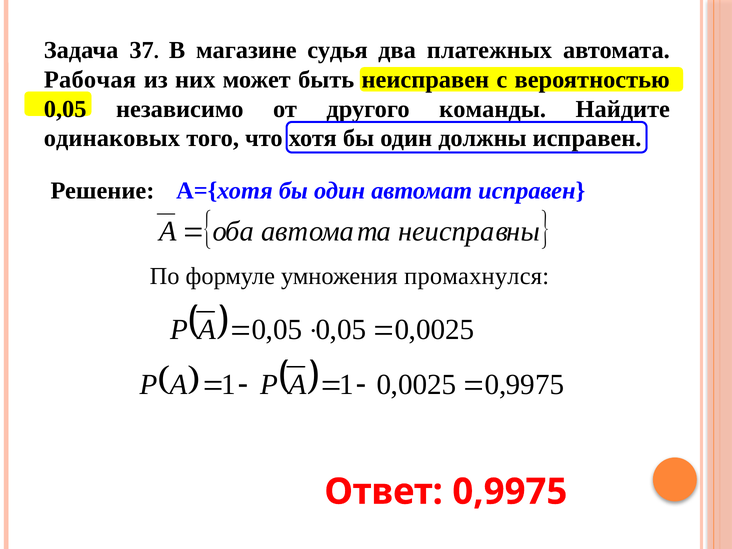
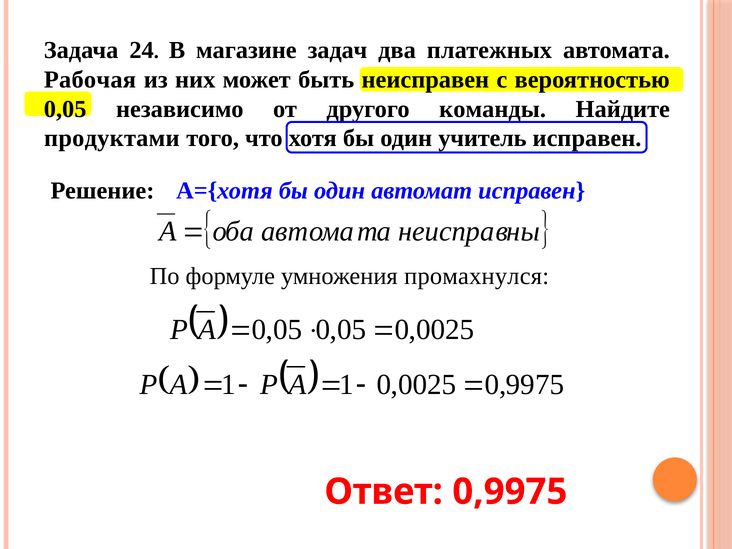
37: 37 -> 24
судья: судья -> задач
одинаковых: одинаковых -> продуктами
должны: должны -> учитель
